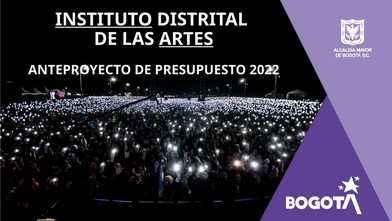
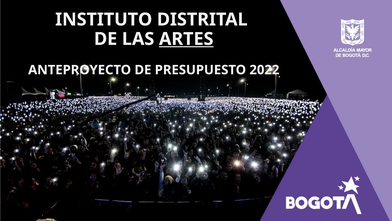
INSTITUTO underline: present -> none
